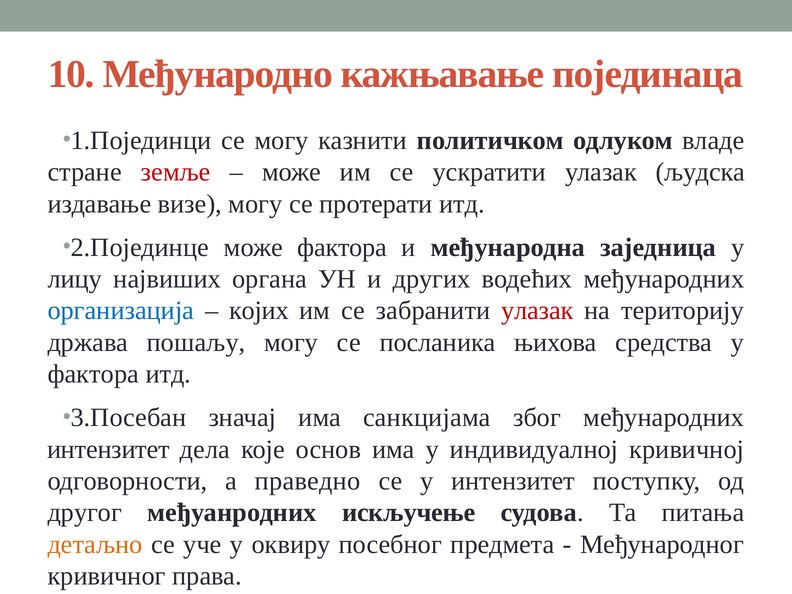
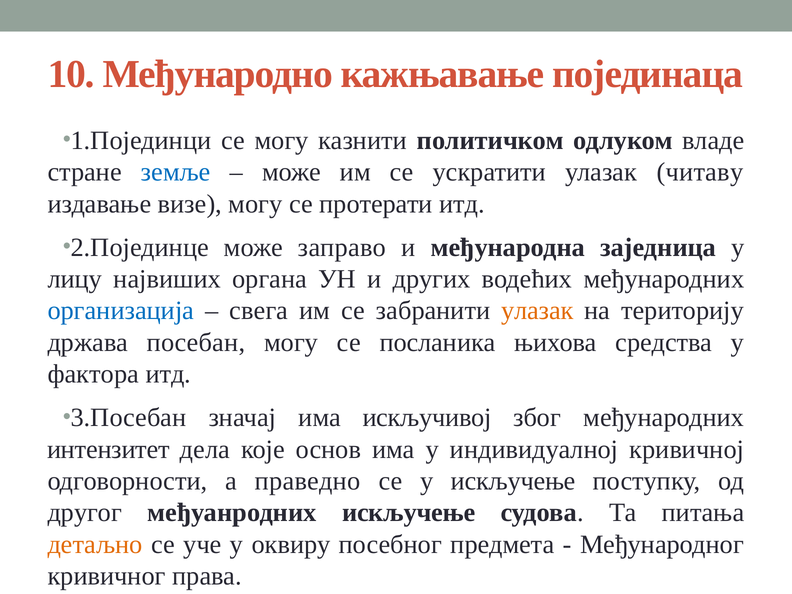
земље colour: red -> blue
људска: људска -> читаву
може фактора: фактора -> заправо
којих: којих -> свега
улазак at (537, 311) colour: red -> orange
пошаљу: пошаљу -> посебан
санкцијама: санкцијама -> искључивој
у интензитет: интензитет -> искључење
